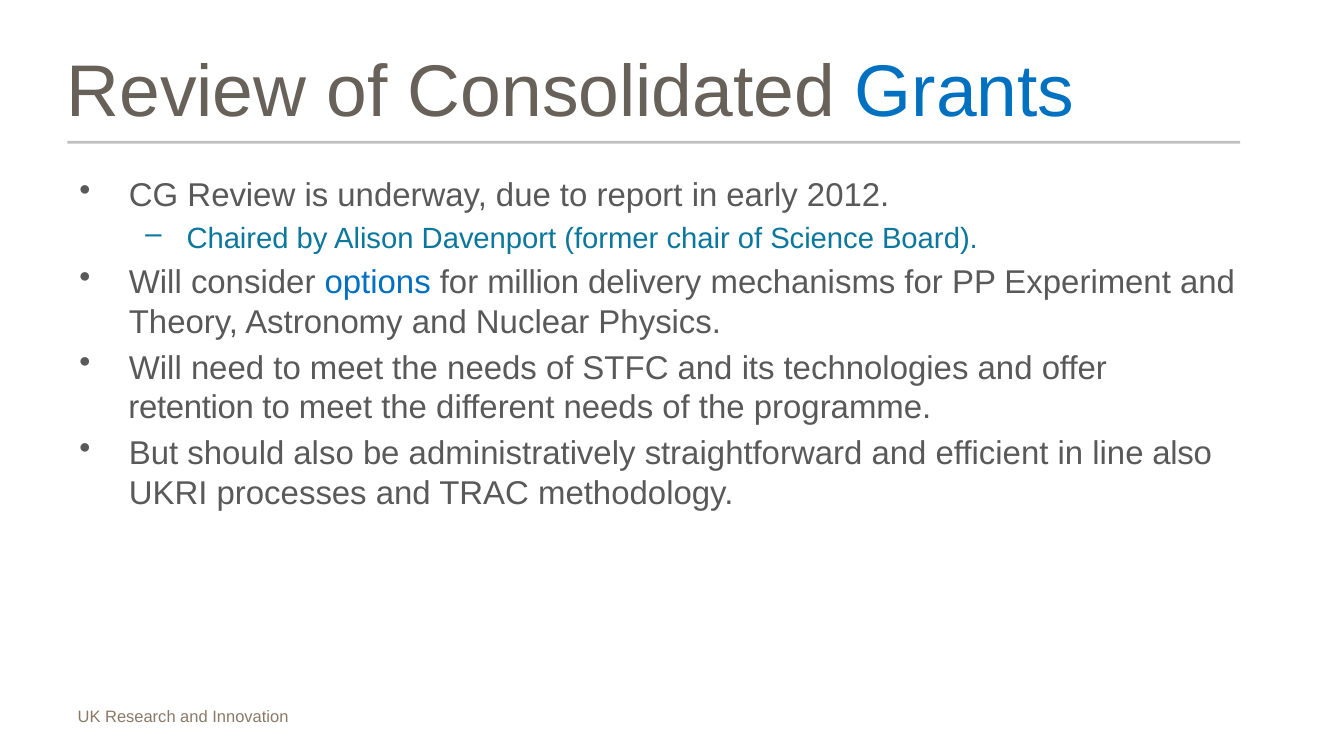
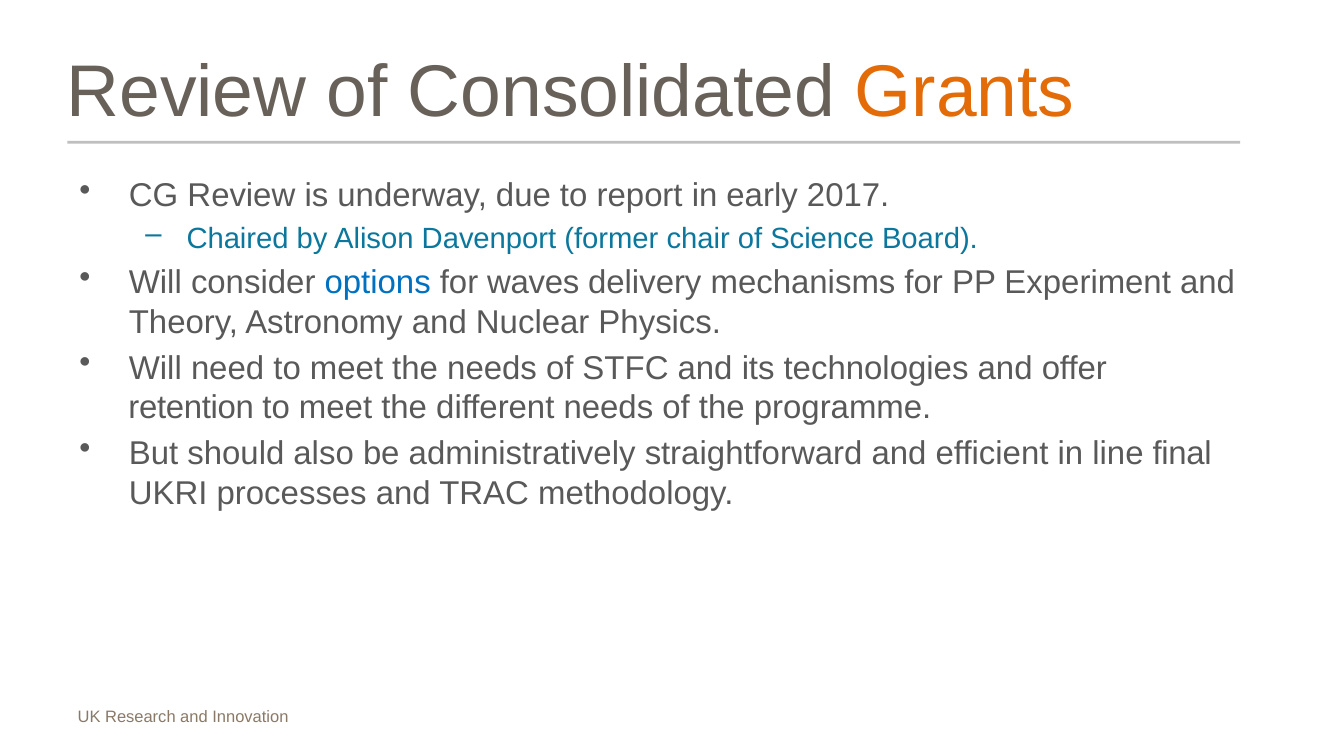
Grants colour: blue -> orange
2012: 2012 -> 2017
million: million -> waves
line also: also -> final
